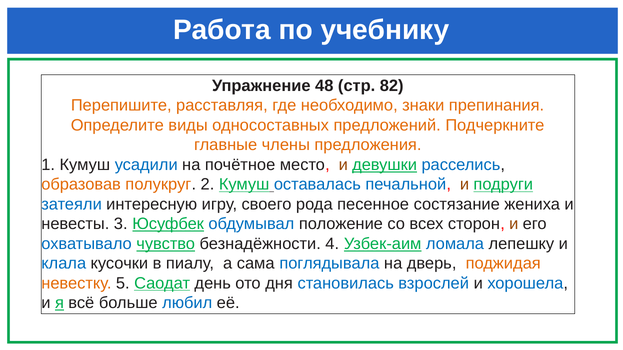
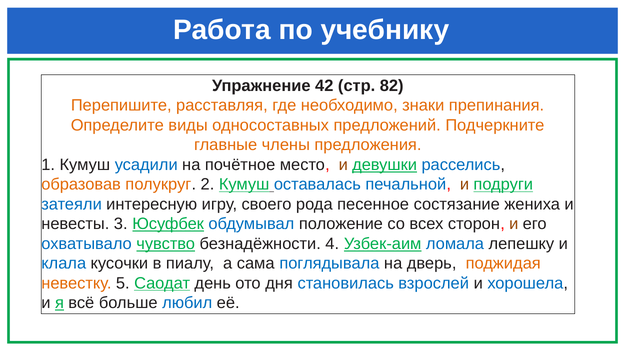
48: 48 -> 42
